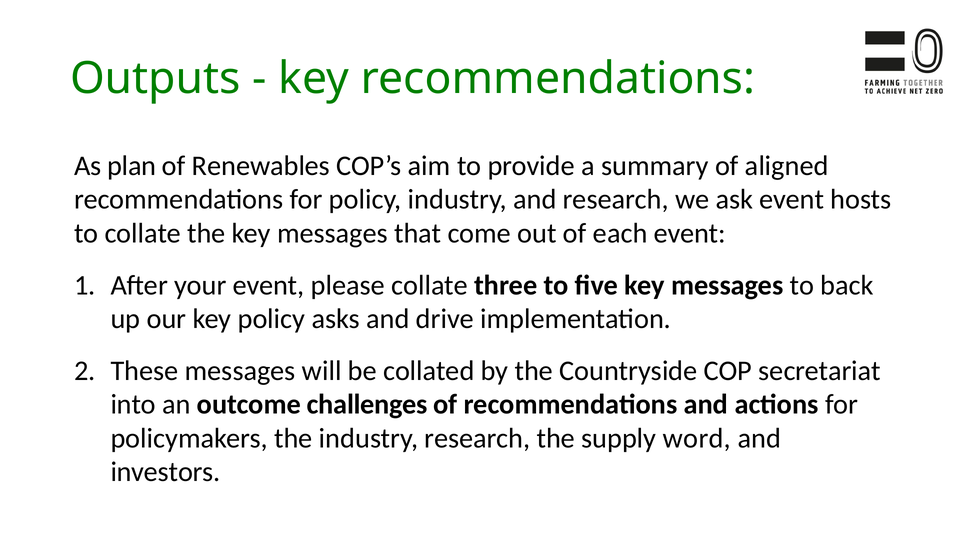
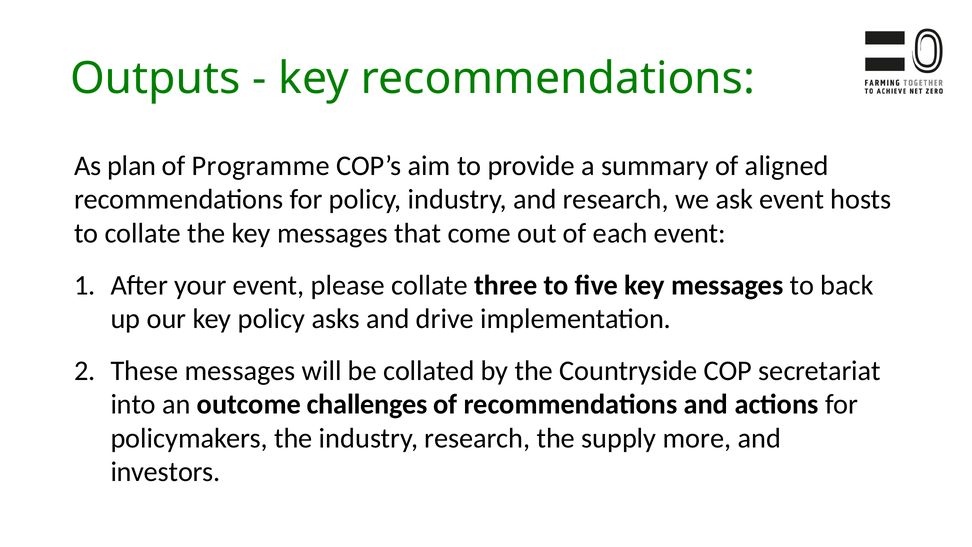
Renewables: Renewables -> Programme
word: word -> more
